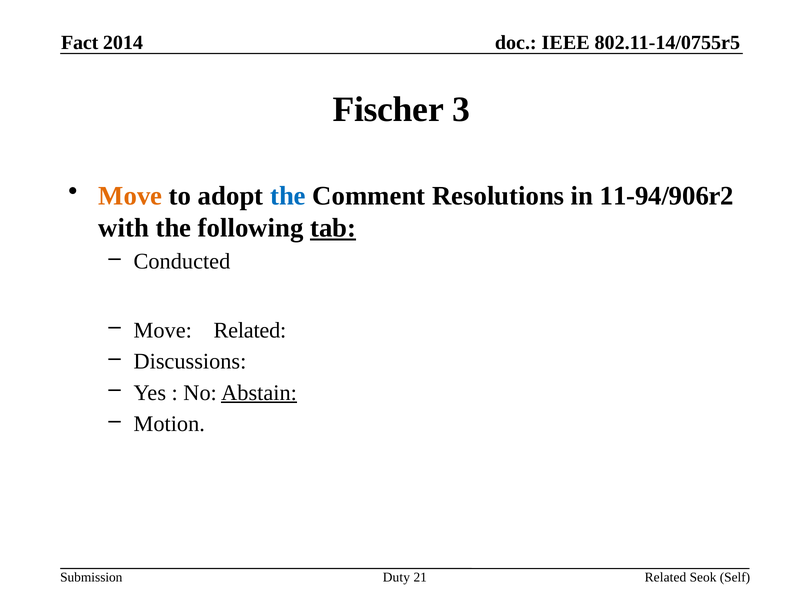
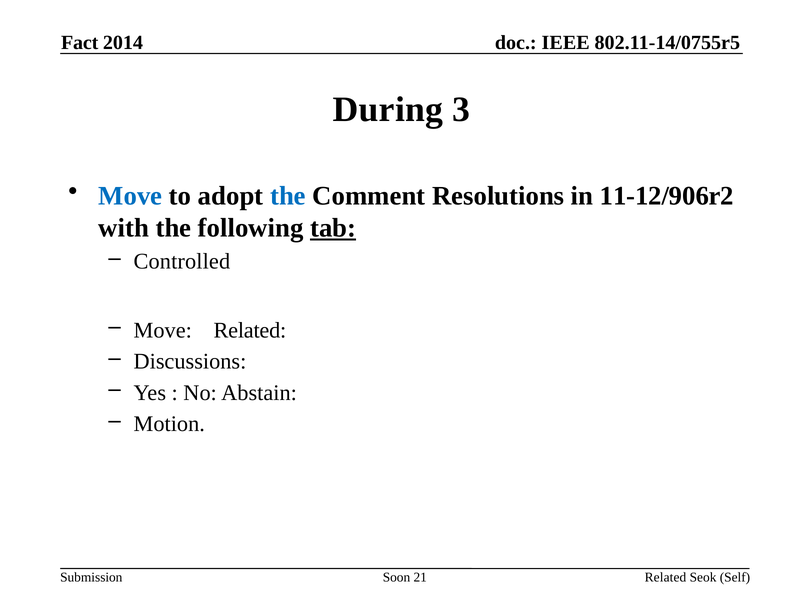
Fischer: Fischer -> During
Move at (130, 196) colour: orange -> blue
11-94/906r2: 11-94/906r2 -> 11-12/906r2
Conducted: Conducted -> Controlled
Abstain underline: present -> none
Duty: Duty -> Soon
